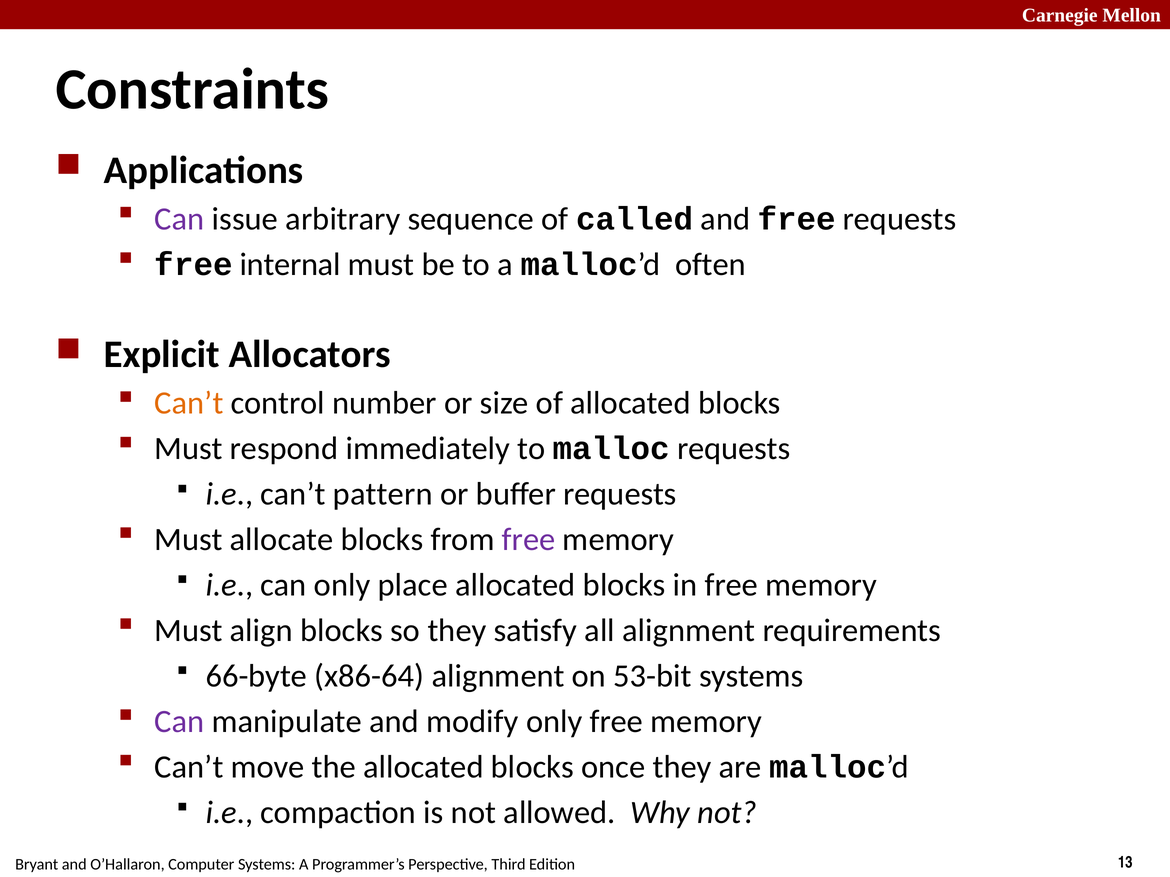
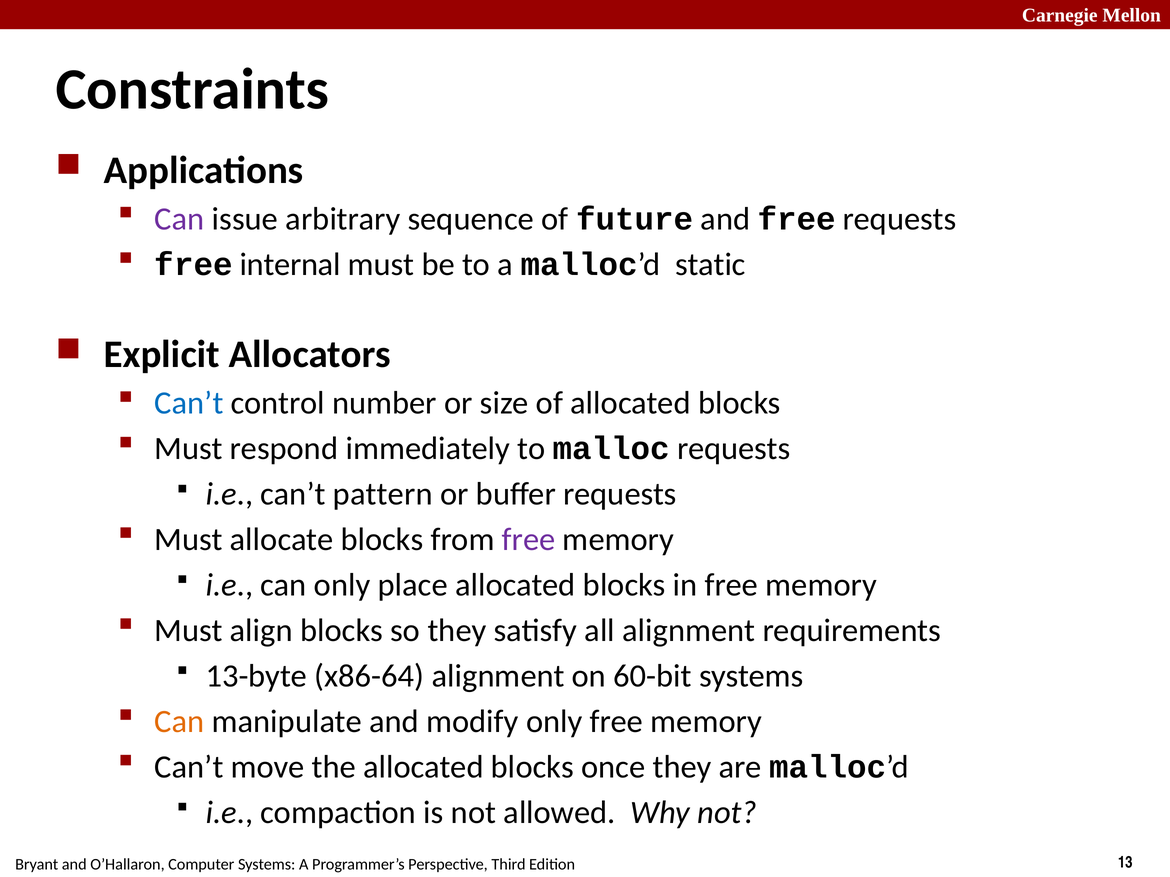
called: called -> future
often: often -> static
Can’t at (189, 403) colour: orange -> blue
66-byte: 66-byte -> 13-byte
53-bit: 53-bit -> 60-bit
Can at (179, 722) colour: purple -> orange
